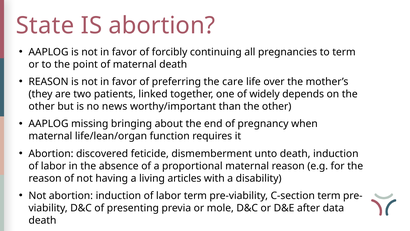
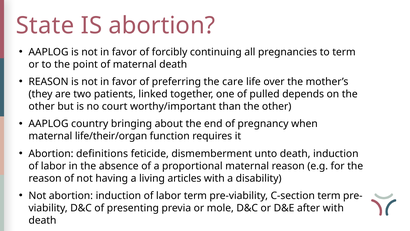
widely: widely -> pulled
news: news -> court
missing: missing -> country
life/lean/organ: life/lean/organ -> life/their/organ
discovered: discovered -> definitions
after data: data -> with
